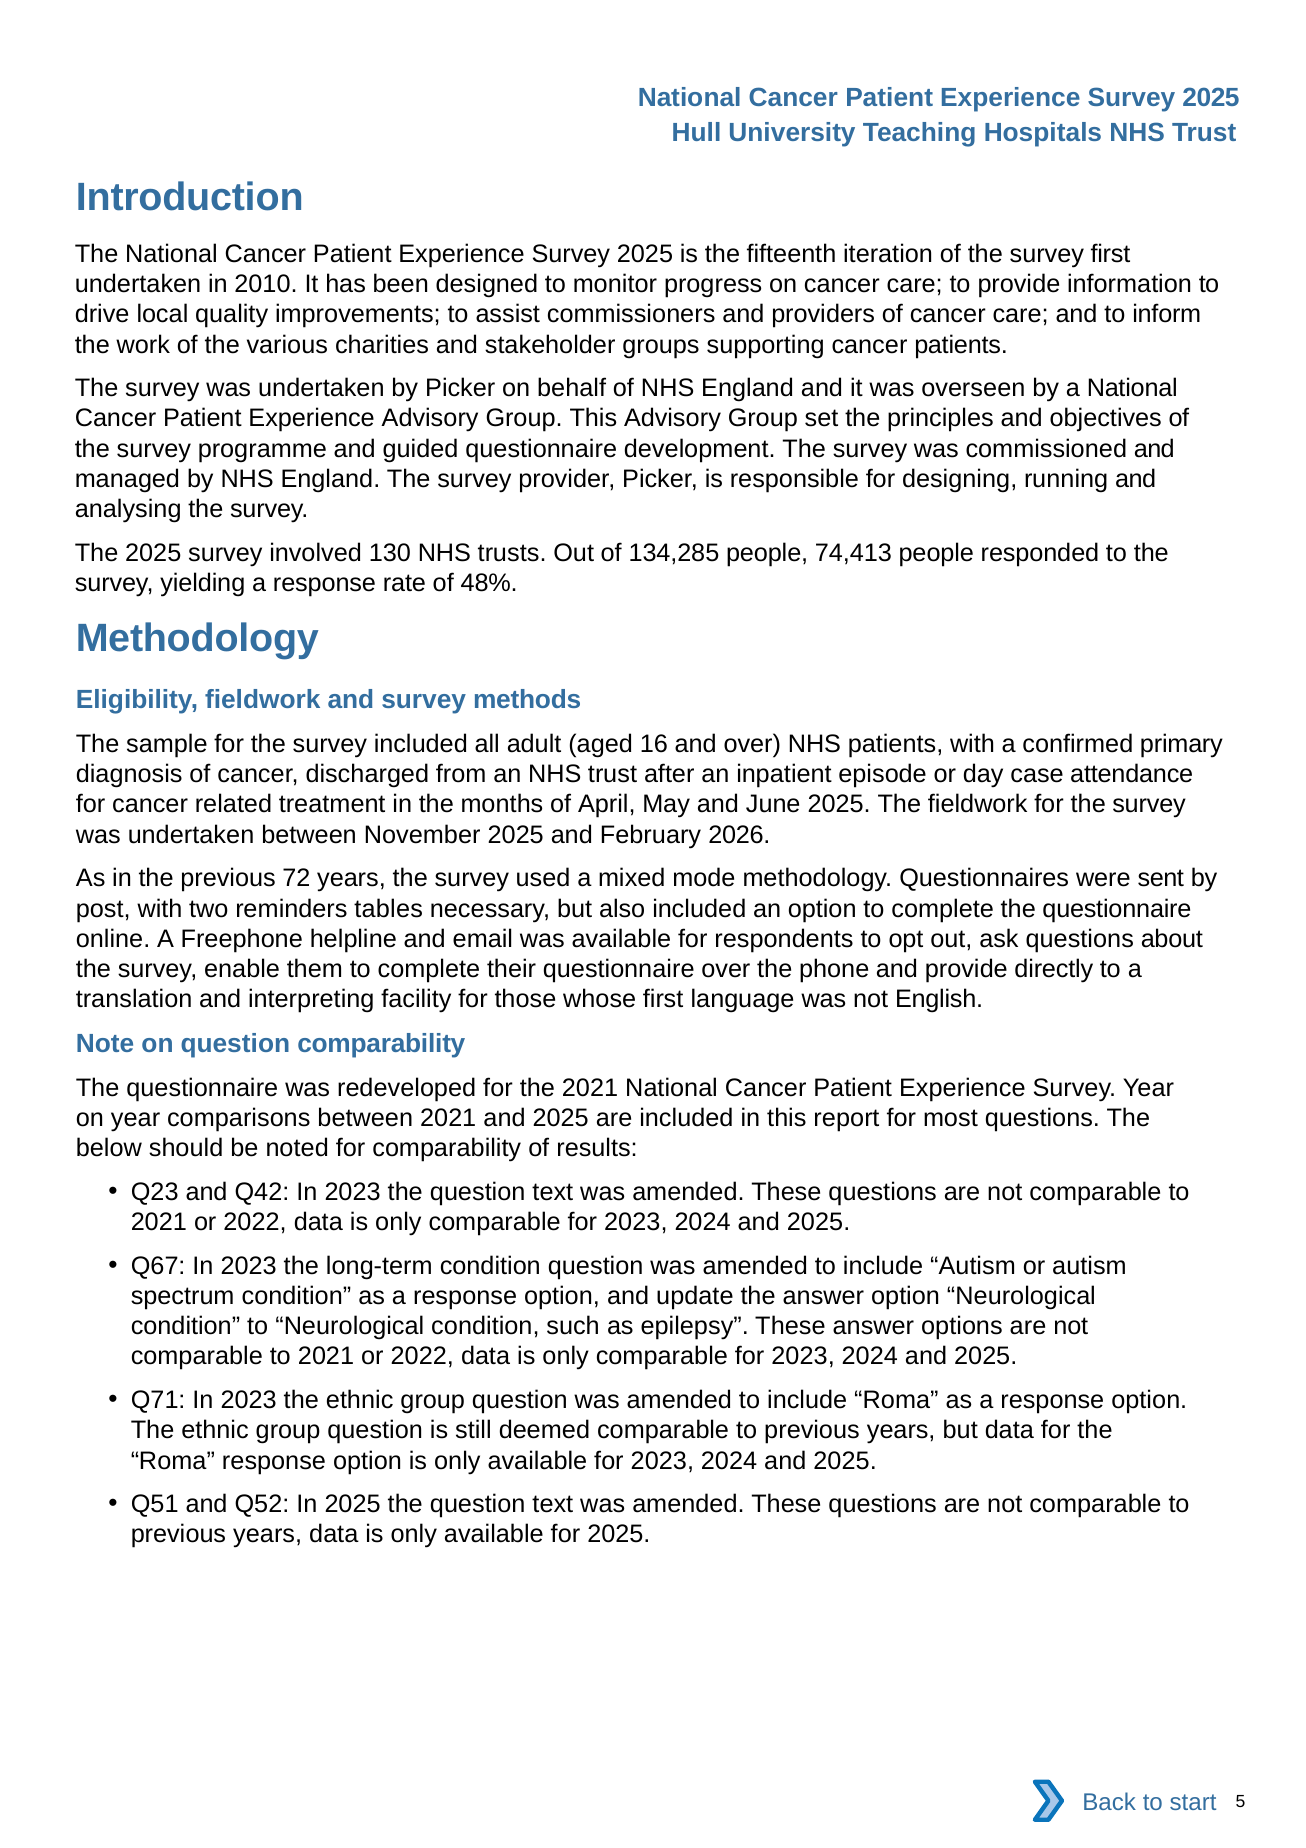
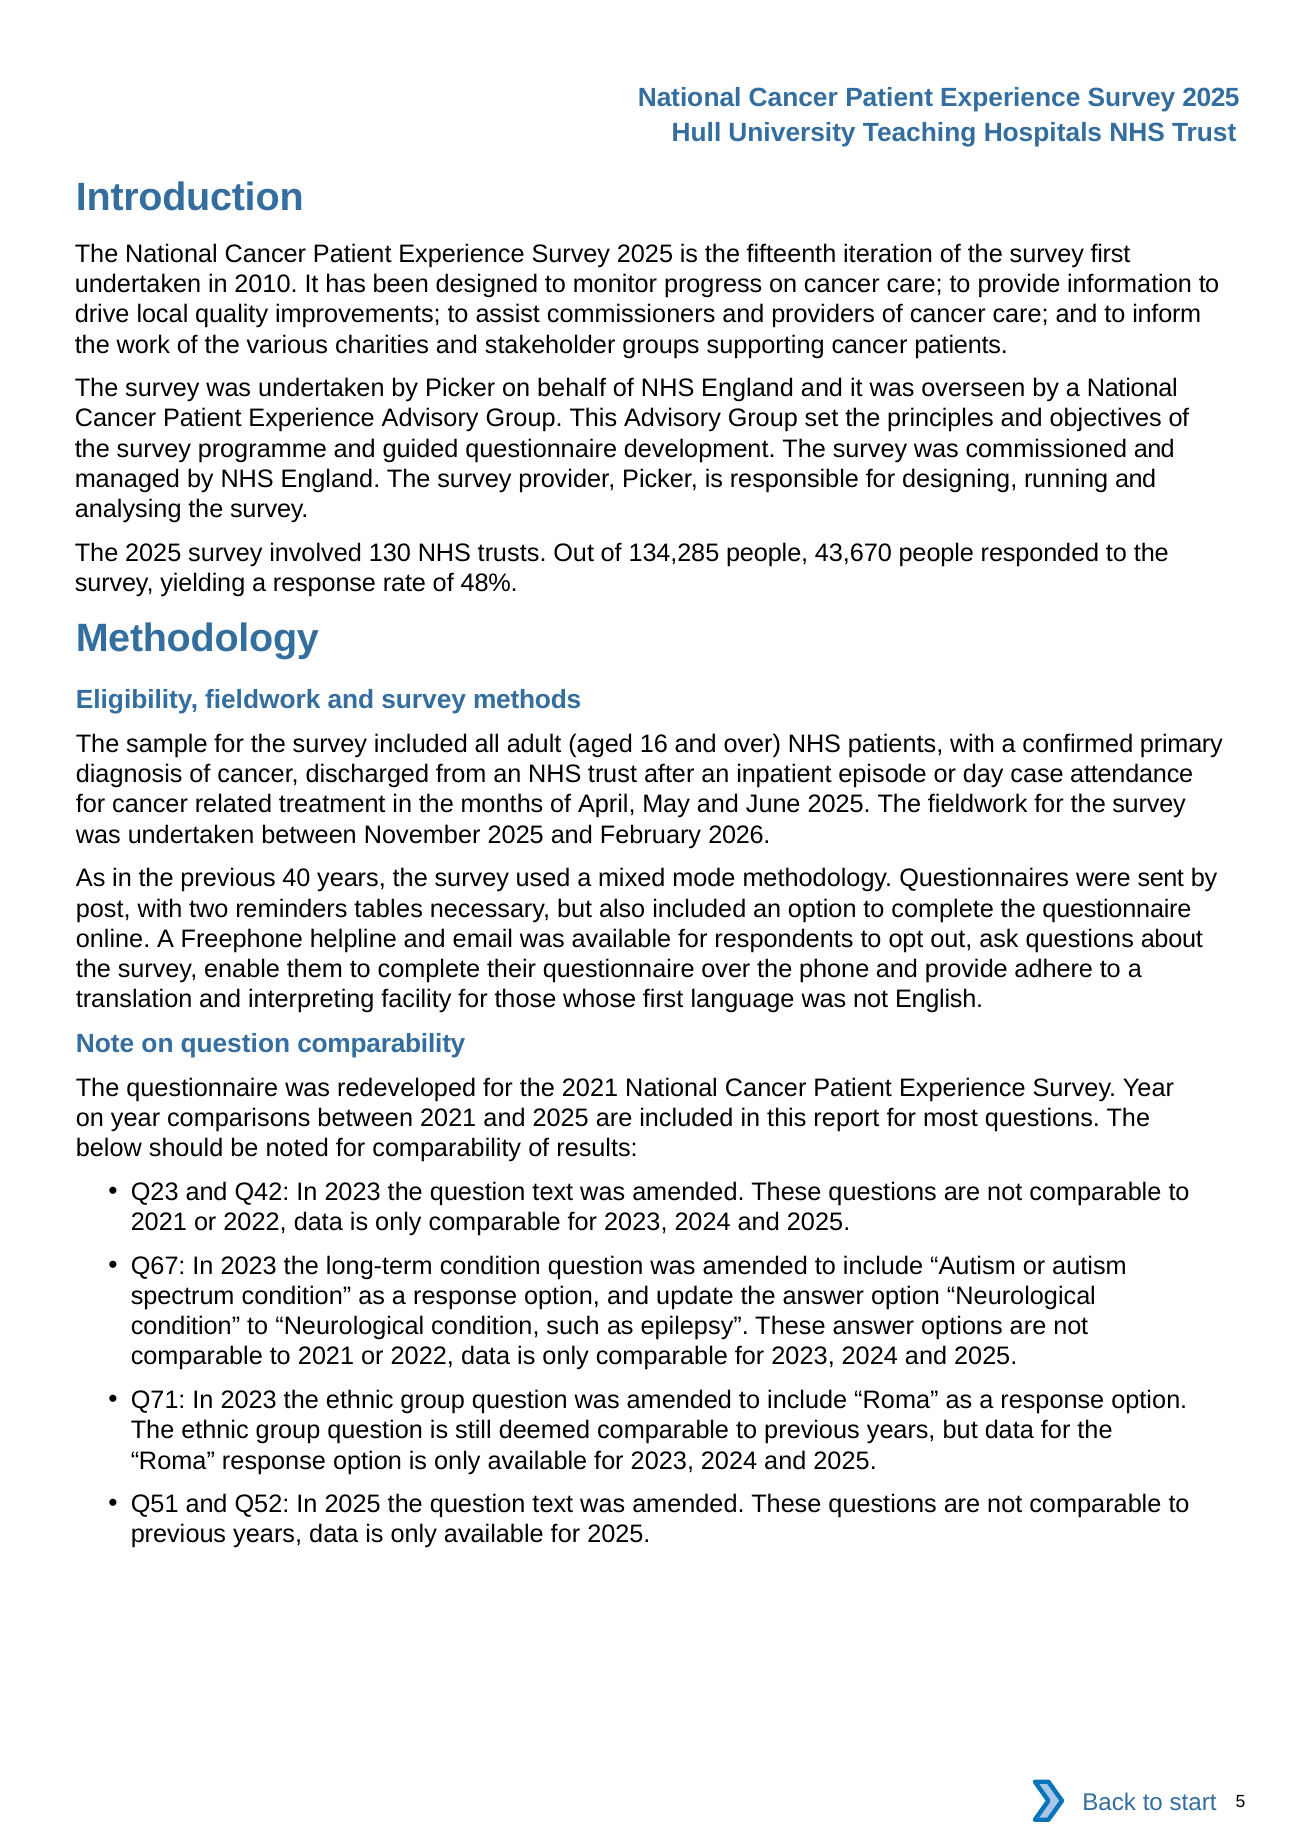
74,413: 74,413 -> 43,670
72: 72 -> 40
directly: directly -> adhere
